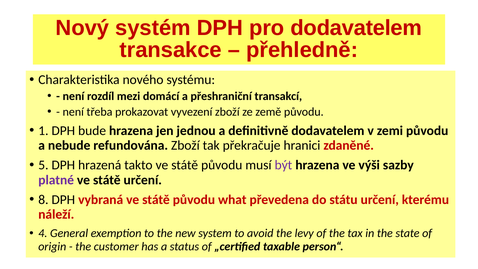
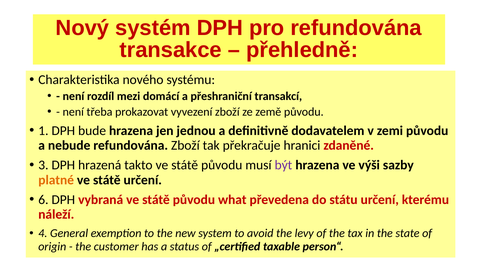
pro dodavatelem: dodavatelem -> refundována
5: 5 -> 3
platné colour: purple -> orange
8: 8 -> 6
